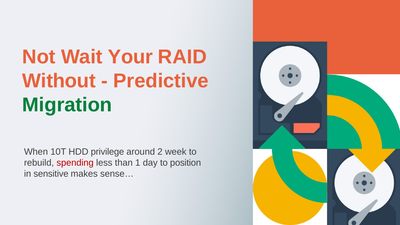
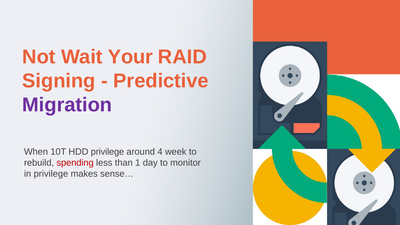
Without: Without -> Signing
Migration colour: green -> purple
2: 2 -> 4
position: position -> monitor
in sensitive: sensitive -> privilege
